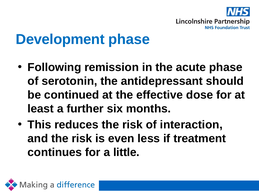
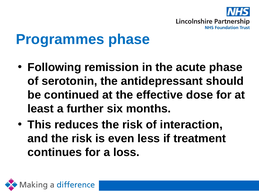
Development: Development -> Programmes
little: little -> loss
